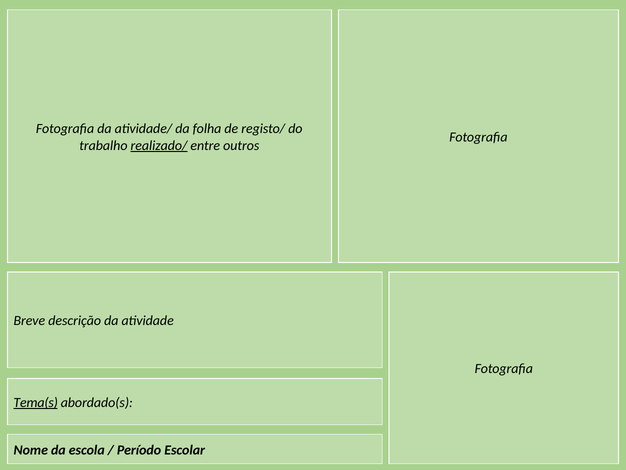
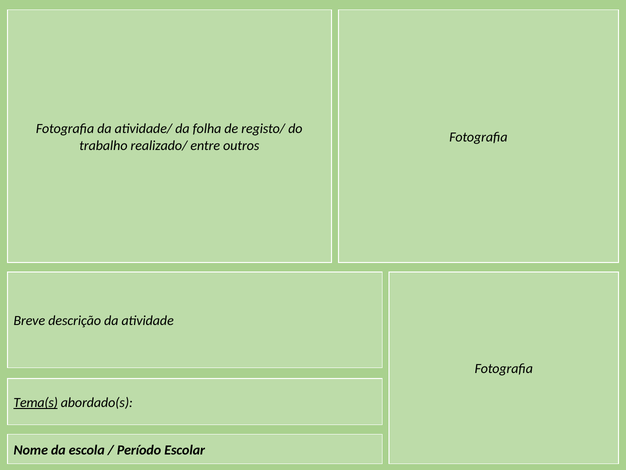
realizado/ underline: present -> none
